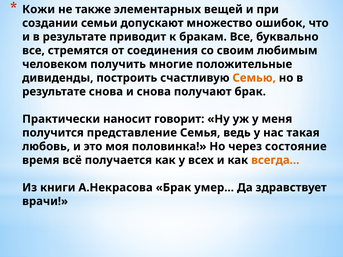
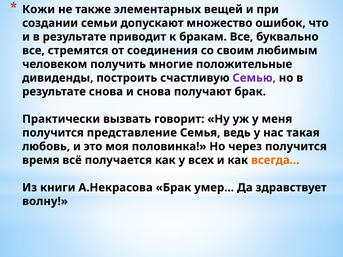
Семью colour: orange -> purple
наносит: наносит -> вызвать
через состояние: состояние -> получится
врачи: врачи -> волну
